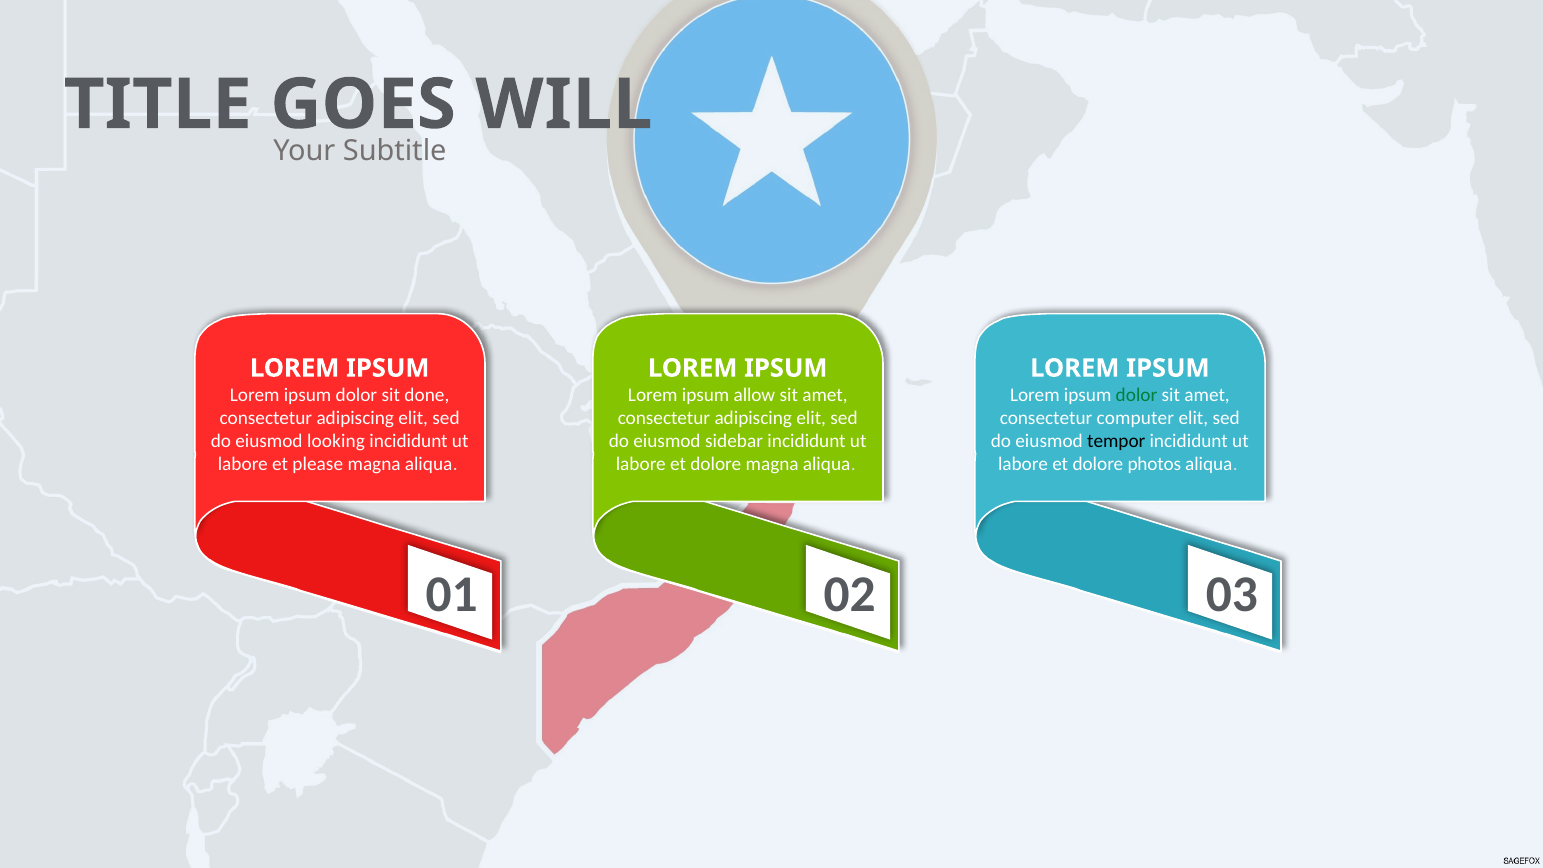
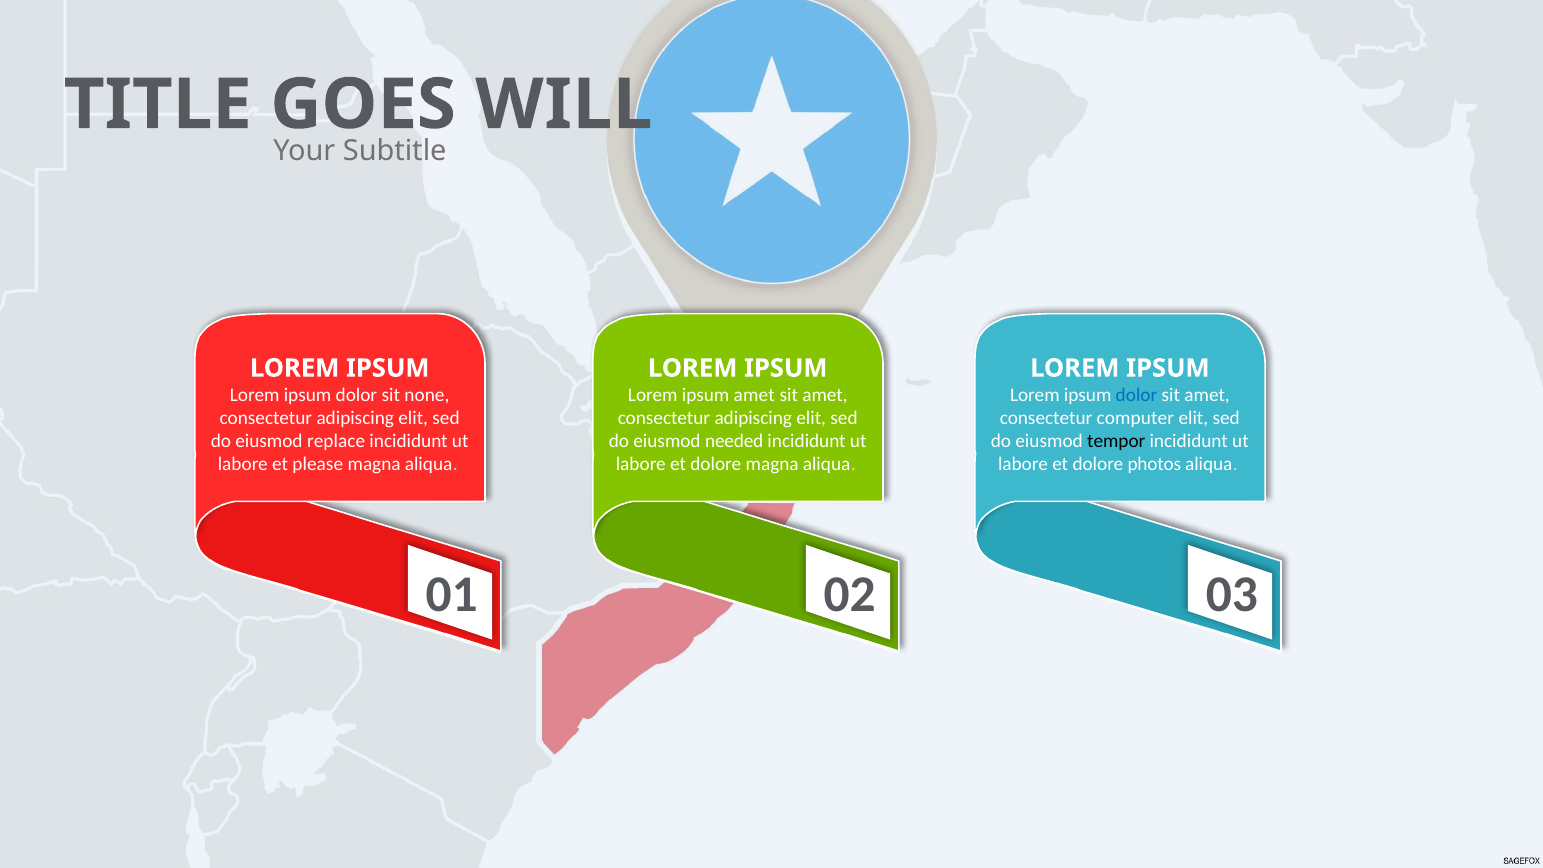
done: done -> none
ipsum allow: allow -> amet
dolor at (1137, 395) colour: green -> blue
looking: looking -> replace
sidebar: sidebar -> needed
